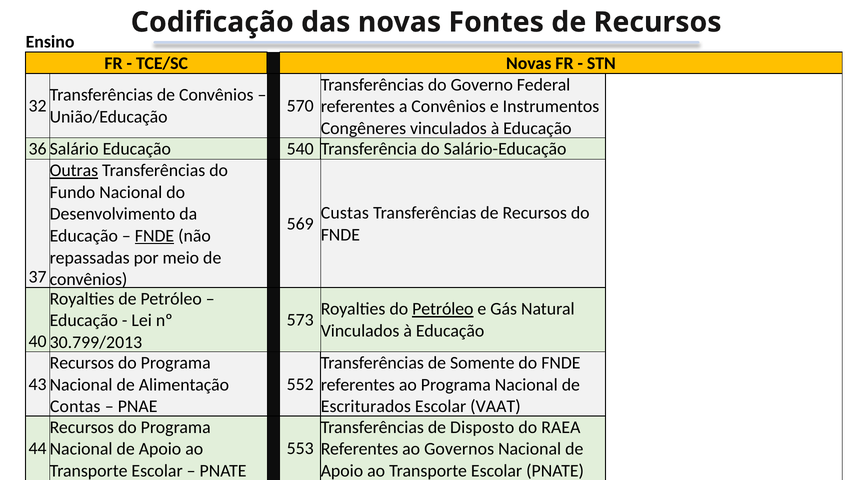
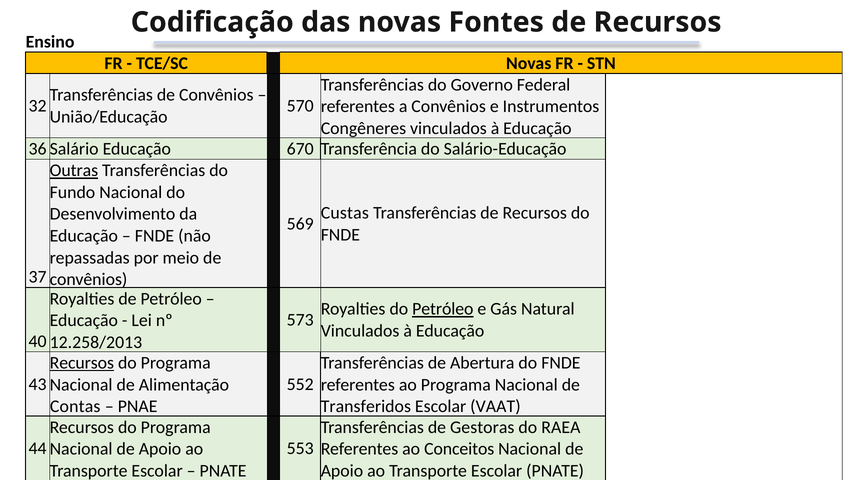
540: 540 -> 670
FNDE at (155, 236) underline: present -> none
30.799/2013: 30.799/2013 -> 12.258/2013
Recursos at (82, 363) underline: none -> present
Somente: Somente -> Abertura
Escriturados: Escriturados -> Transferidos
Disposto: Disposto -> Gestoras
Governos: Governos -> Conceitos
